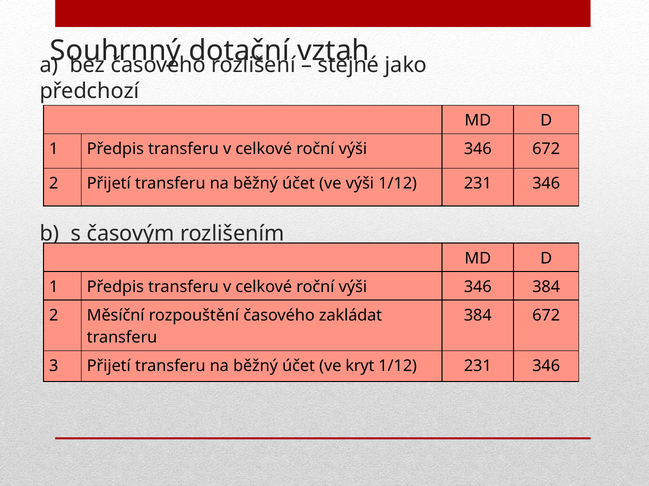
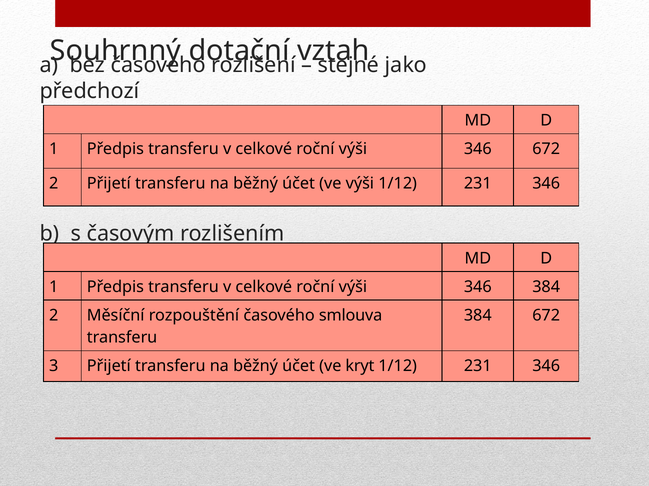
zakládat: zakládat -> smlouva
